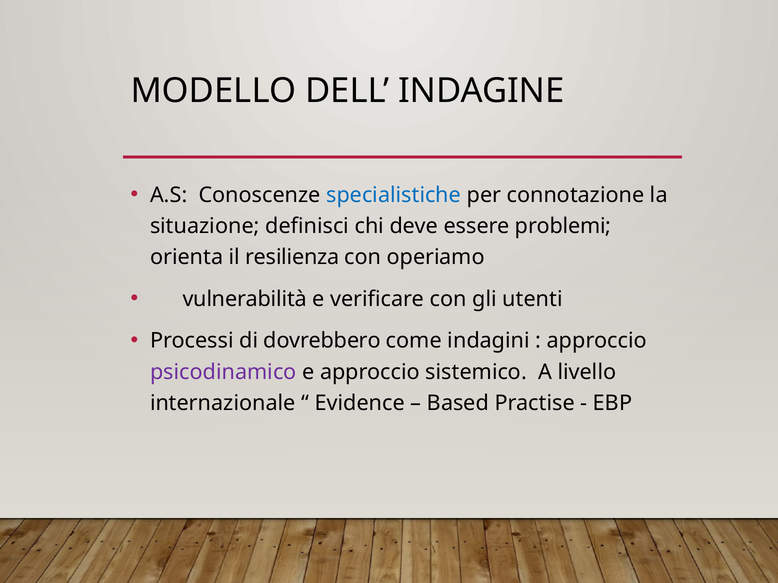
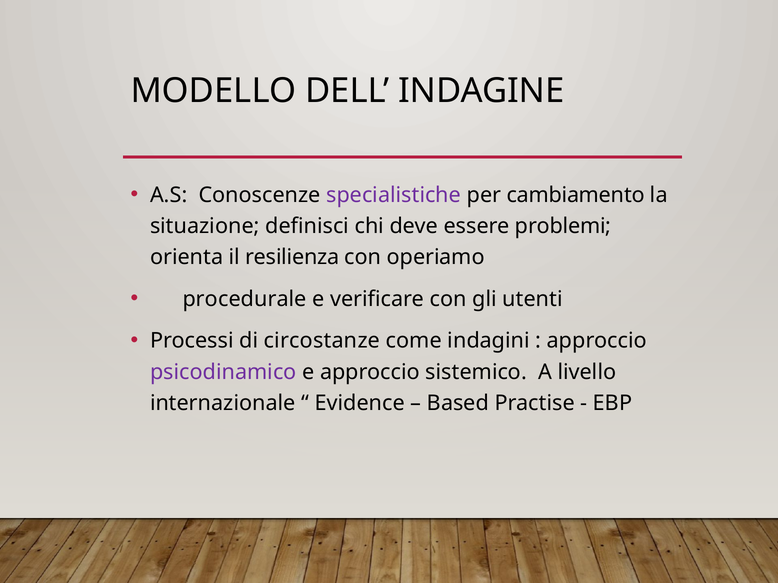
specialistiche colour: blue -> purple
connotazione: connotazione -> cambiamento
vulnerabilità: vulnerabilità -> procedurale
dovrebbero: dovrebbero -> circostanze
